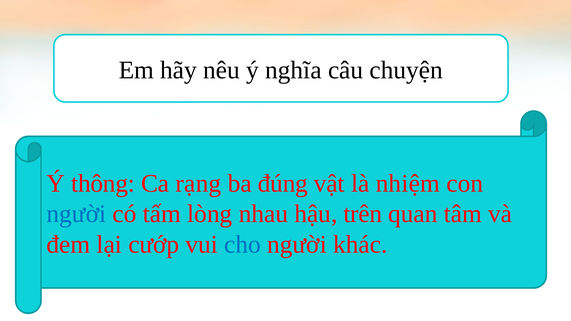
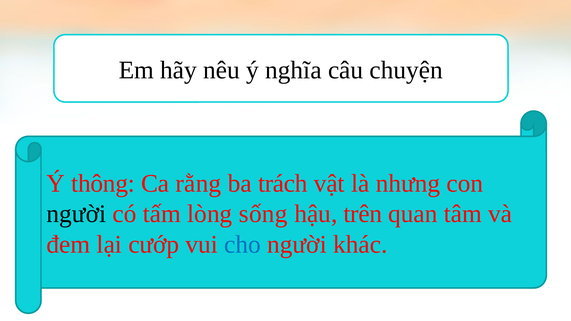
rạng: rạng -> rằng
đúng: đúng -> trách
nhiệm: nhiệm -> nhưng
người at (76, 214) colour: blue -> black
nhau: nhau -> sống
